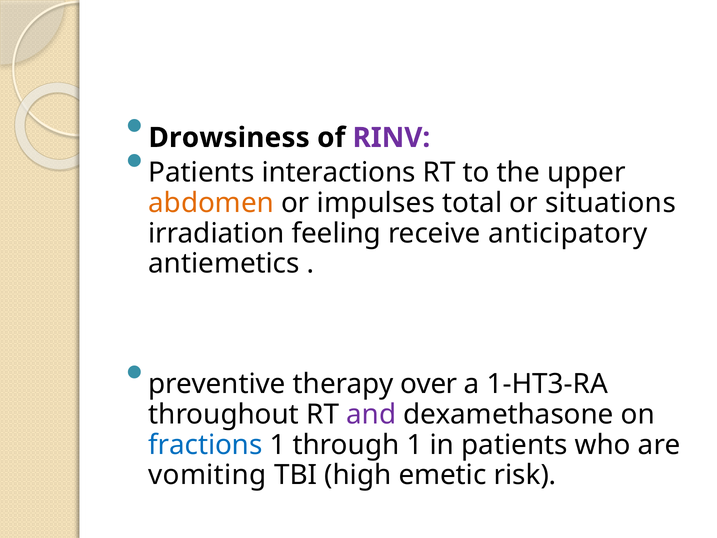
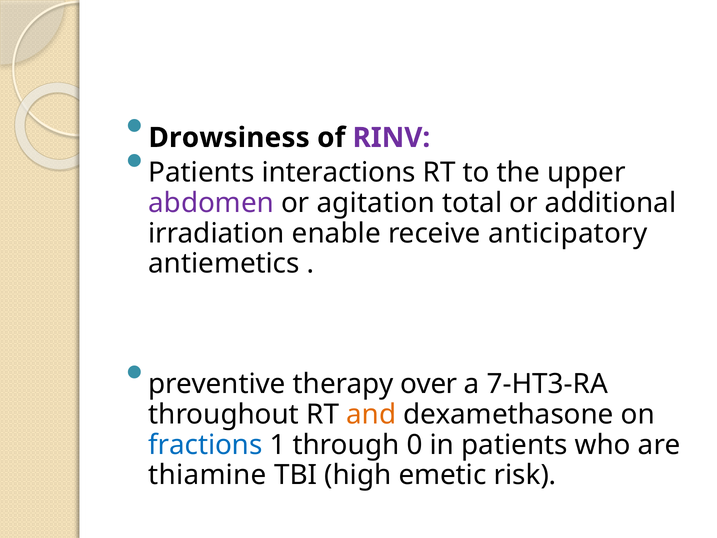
abdomen colour: orange -> purple
impulses: impulses -> agitation
situations: situations -> additional
feeling: feeling -> enable
1-HT3-RA: 1-HT3-RA -> 7-HT3-RA
and colour: purple -> orange
through 1: 1 -> 0
vomiting: vomiting -> thiamine
